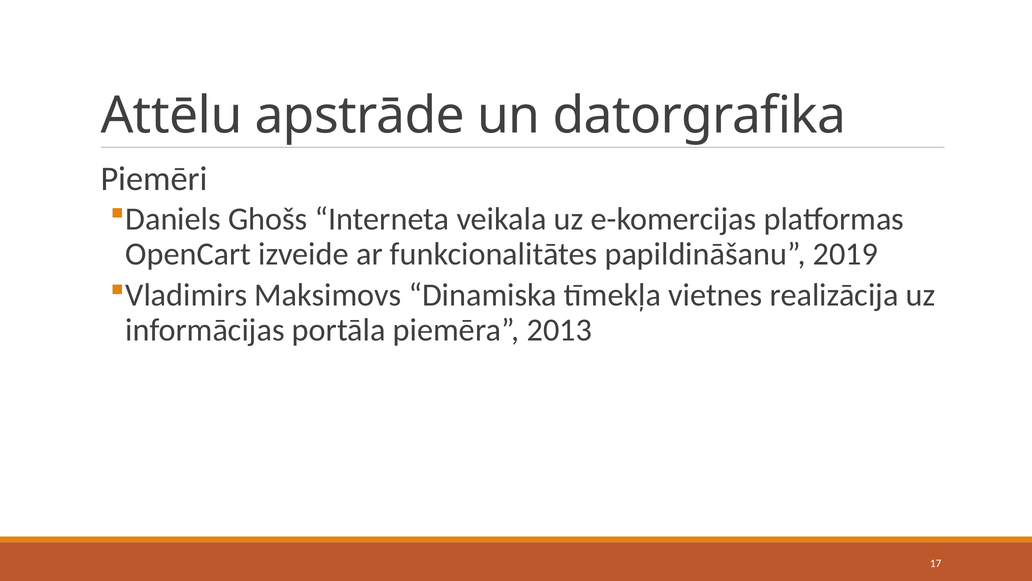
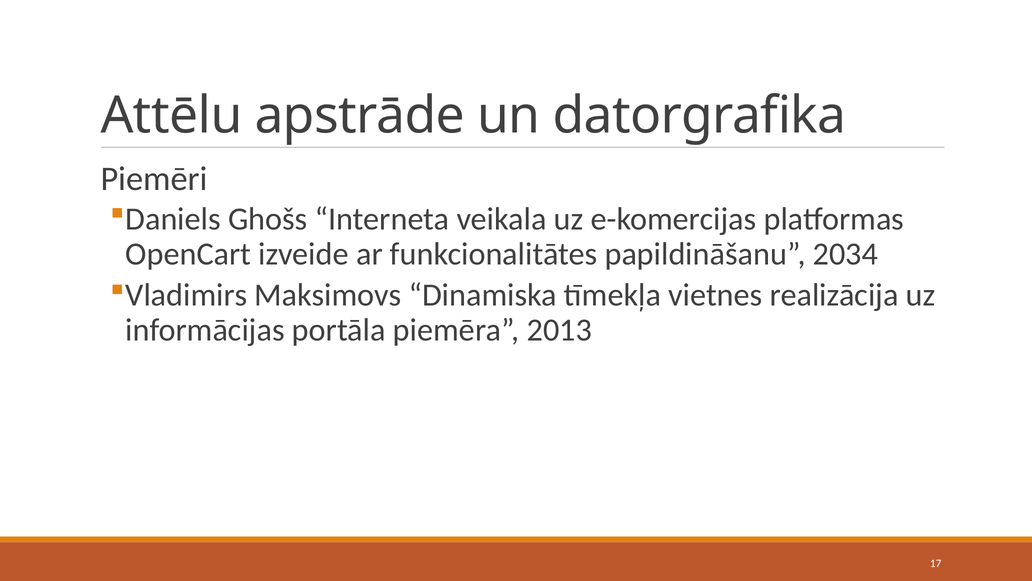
2019: 2019 -> 2034
